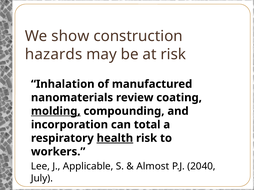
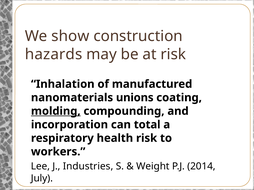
review: review -> unions
health underline: present -> none
Applicable: Applicable -> Industries
Almost: Almost -> Weight
2040: 2040 -> 2014
